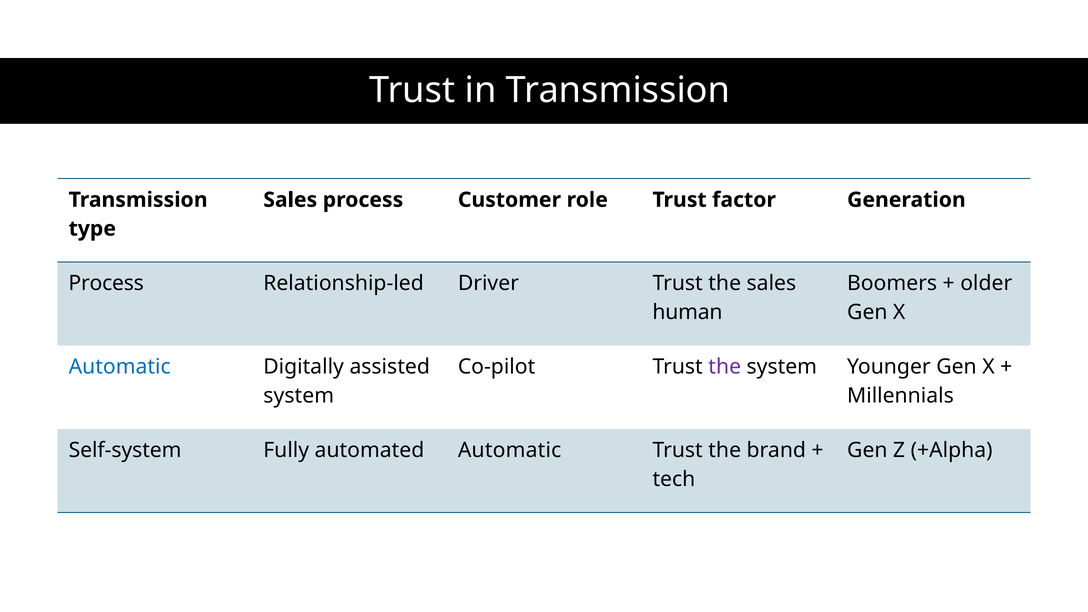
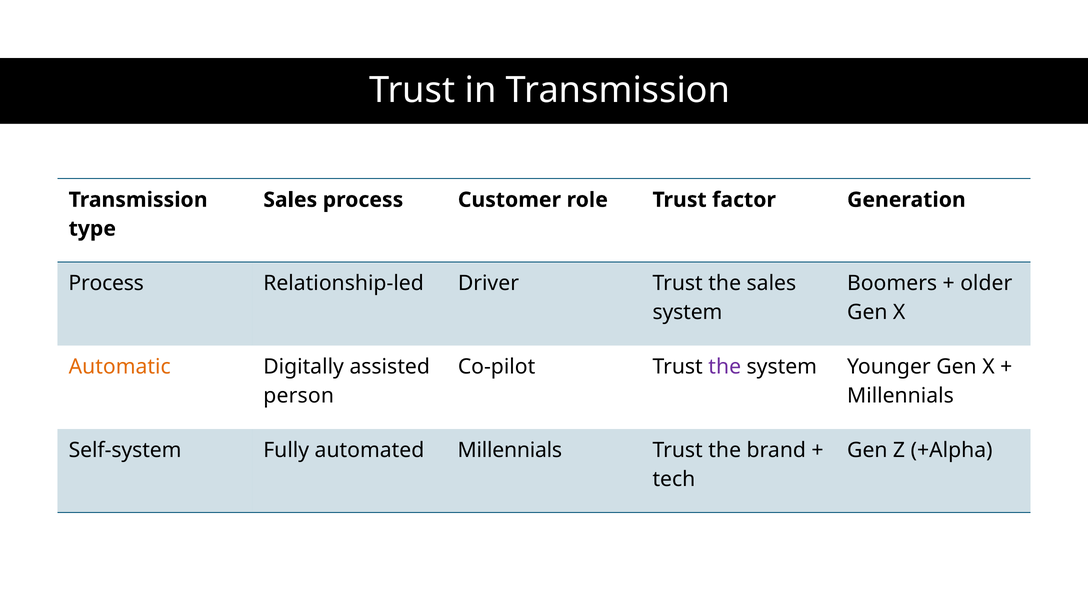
human at (687, 312): human -> system
Automatic at (120, 367) colour: blue -> orange
system at (299, 396): system -> person
automated Automatic: Automatic -> Millennials
